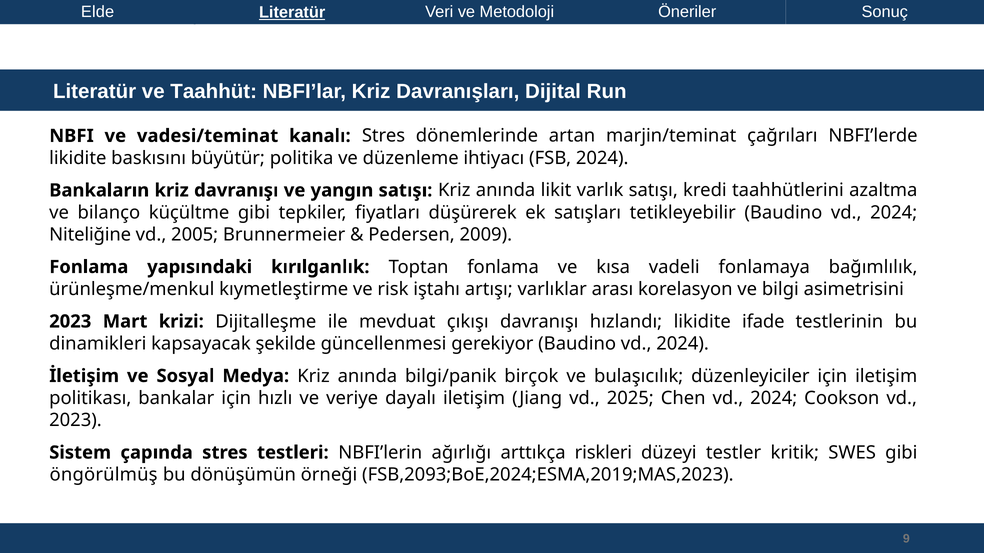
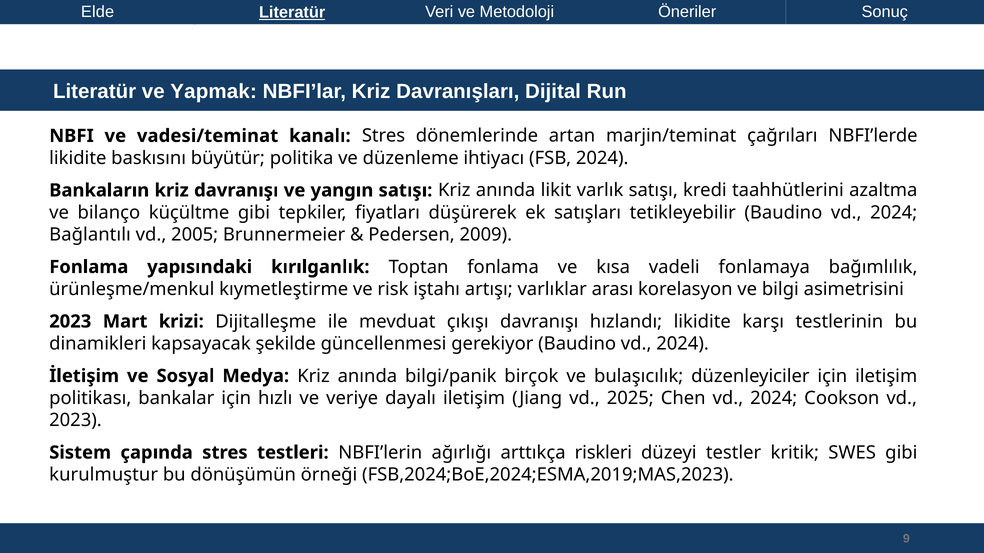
Taahhüt: Taahhüt -> Yapmak
Niteliğine: Niteliğine -> Bağlantılı
ifade: ifade -> karşı
öngörülmüş: öngörülmüş -> kurulmuştur
FSB,2093;BoE,2024;ESMA,2019;MAS,2023: FSB,2093;BoE,2024;ESMA,2019;MAS,2023 -> FSB,2024;BoE,2024;ESMA,2019;MAS,2023
